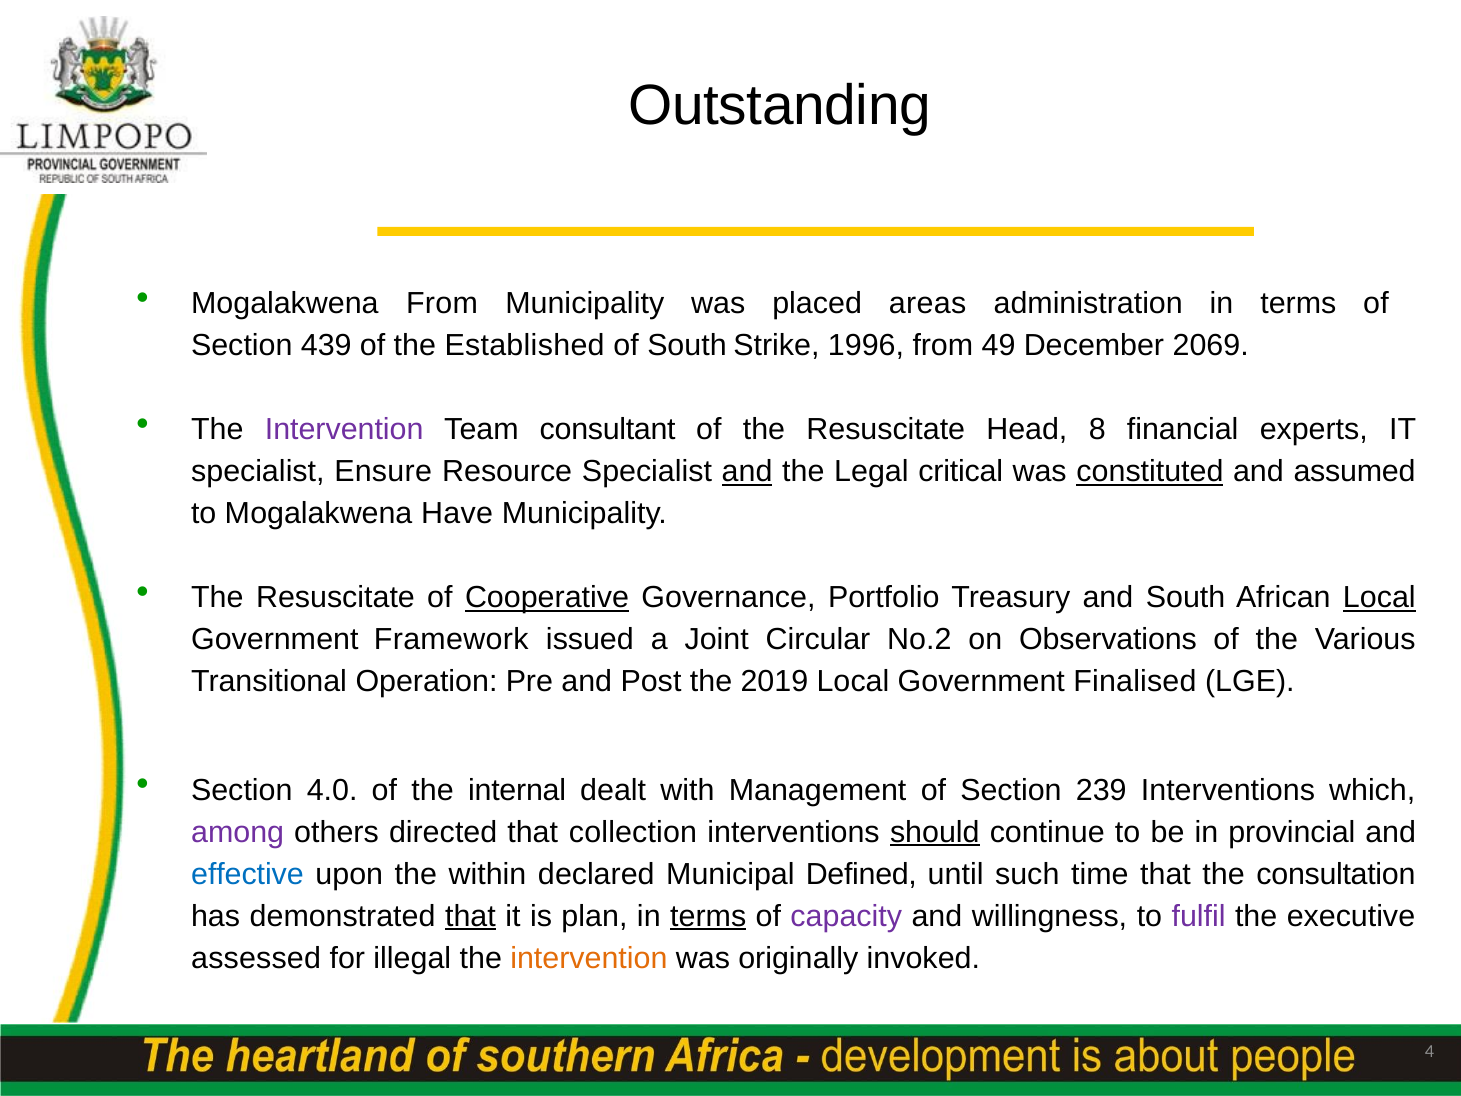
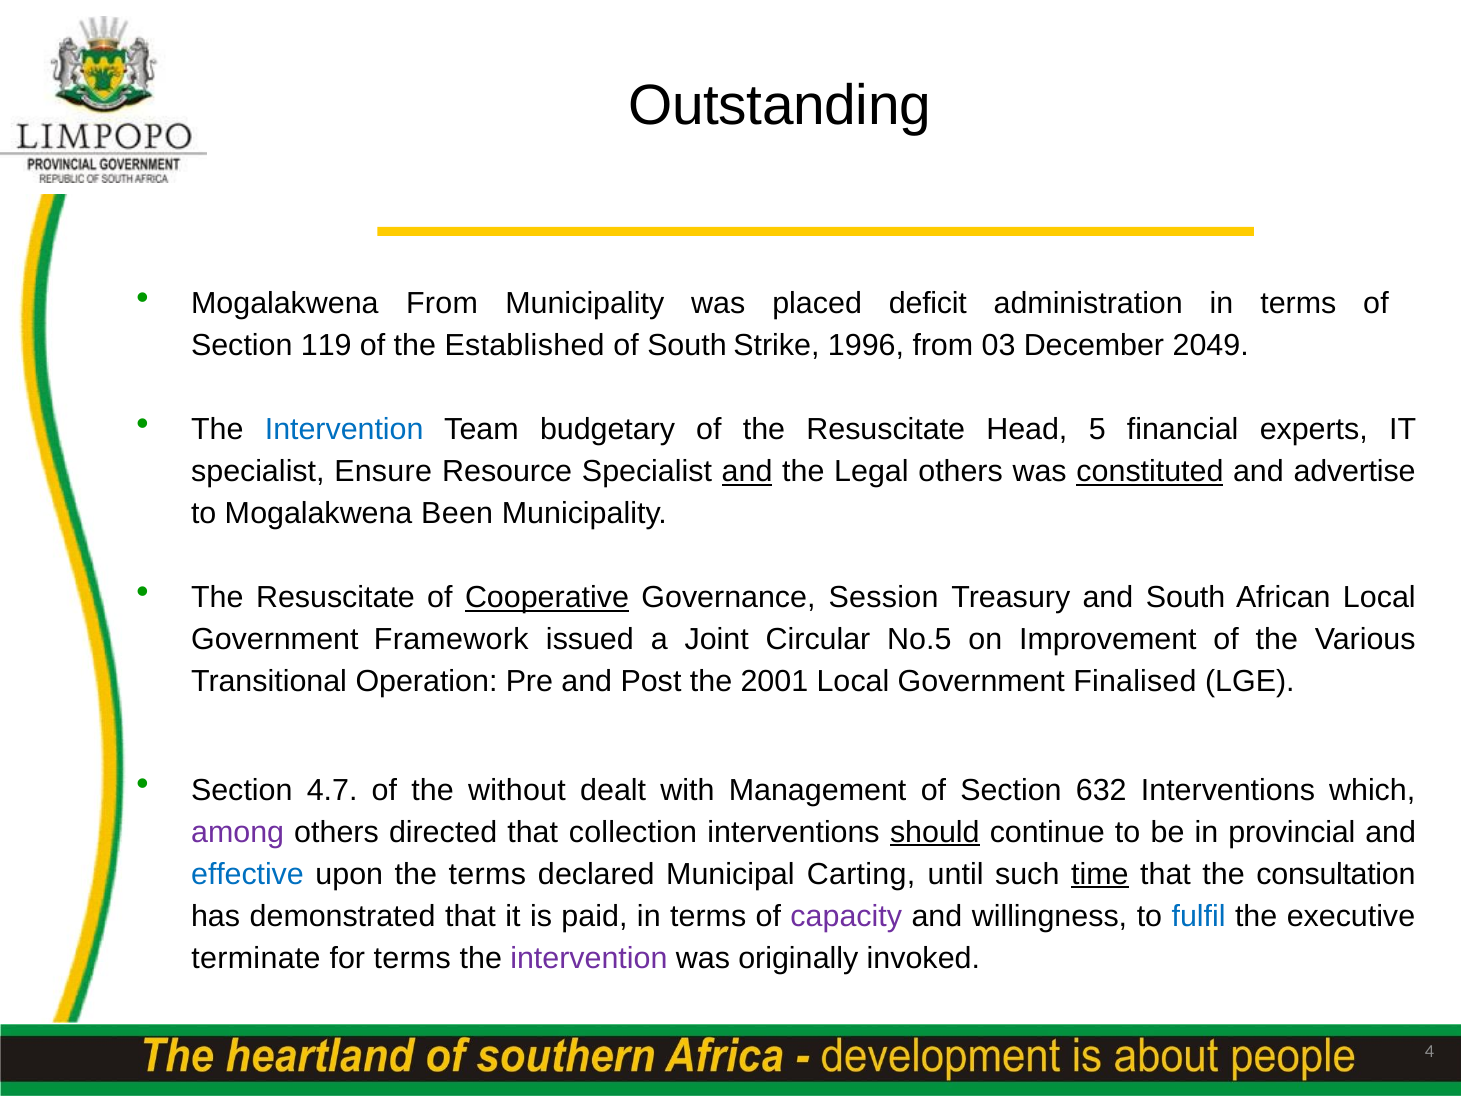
areas: areas -> deficit
439: 439 -> 119
49: 49 -> 03
2069: 2069 -> 2049
Intervention at (344, 430) colour: purple -> blue
consultant: consultant -> budgetary
8: 8 -> 5
Legal critical: critical -> others
assumed: assumed -> advertise
Have: Have -> Been
Portfolio: Portfolio -> Session
Local at (1379, 598) underline: present -> none
No.2: No.2 -> No.5
Observations: Observations -> Improvement
2019: 2019 -> 2001
4.0: 4.0 -> 4.7
internal: internal -> without
239: 239 -> 632
the within: within -> terms
Defined: Defined -> Carting
time underline: none -> present
that at (470, 916) underline: present -> none
plan: plan -> paid
terms at (708, 916) underline: present -> none
fulfil colour: purple -> blue
assessed: assessed -> terminate
for illegal: illegal -> terms
intervention at (589, 958) colour: orange -> purple
